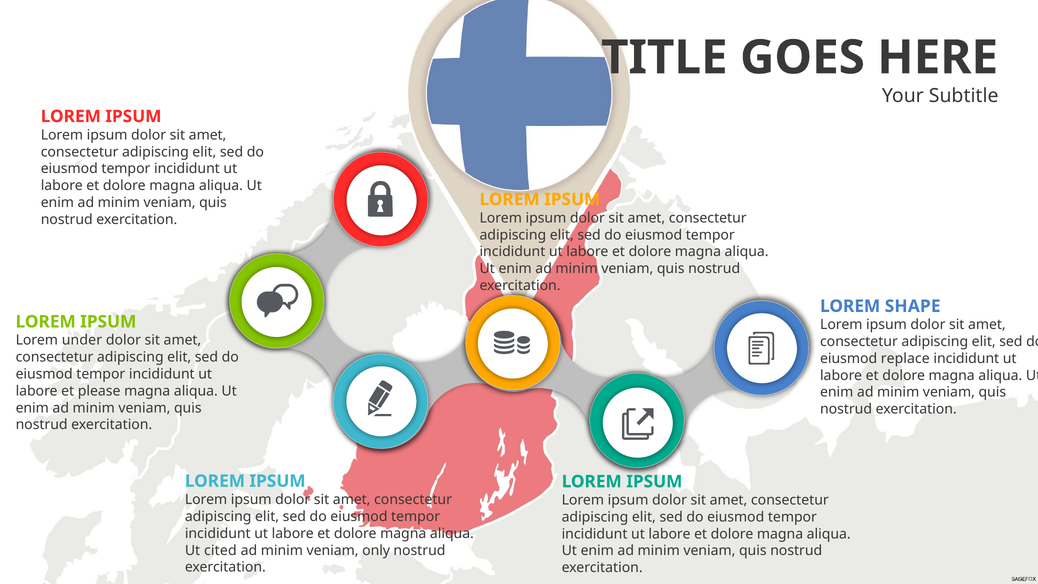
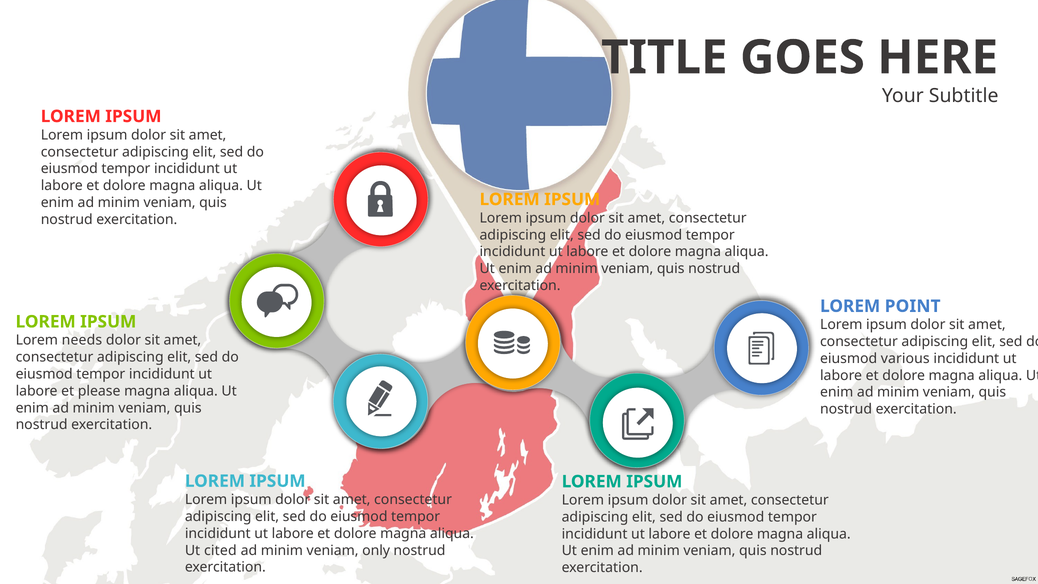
SHAPE: SHAPE -> POINT
under: under -> needs
replace: replace -> various
